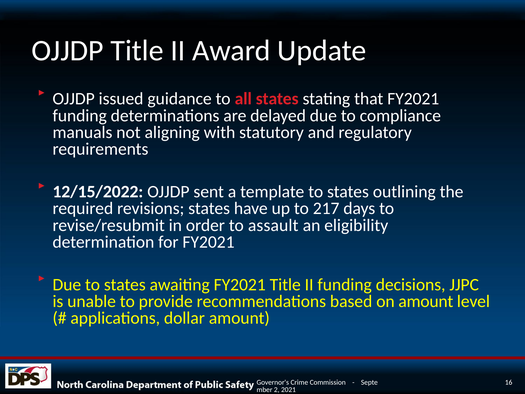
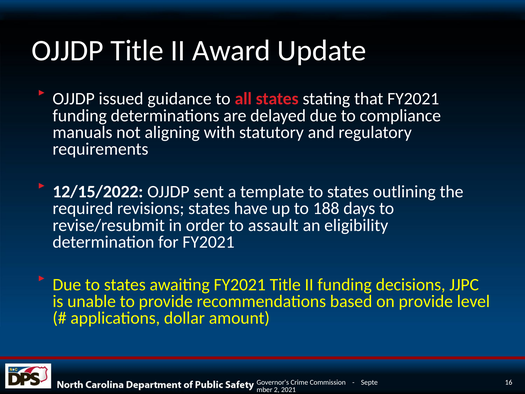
217: 217 -> 188
on amount: amount -> provide
